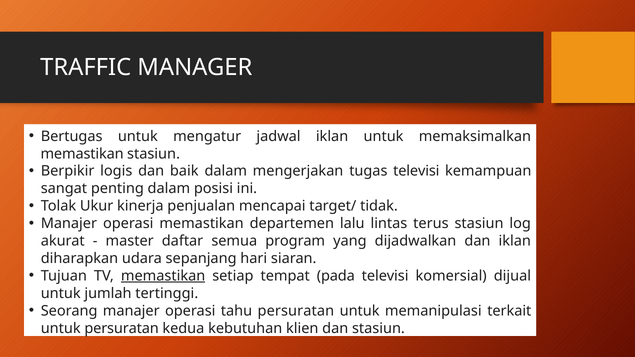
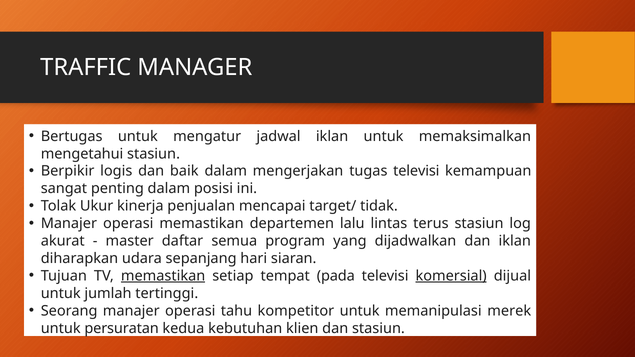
memastikan at (82, 154): memastikan -> mengetahui
komersial underline: none -> present
tahu persuratan: persuratan -> kompetitor
terkait: terkait -> merek
